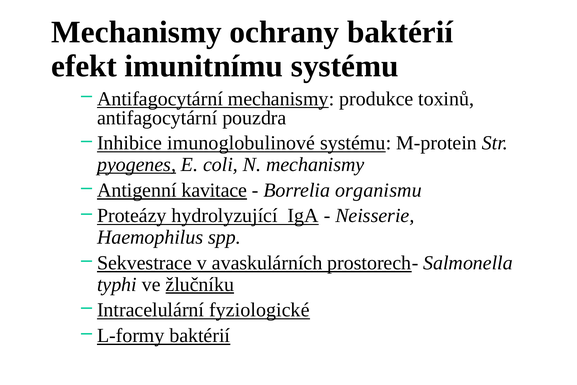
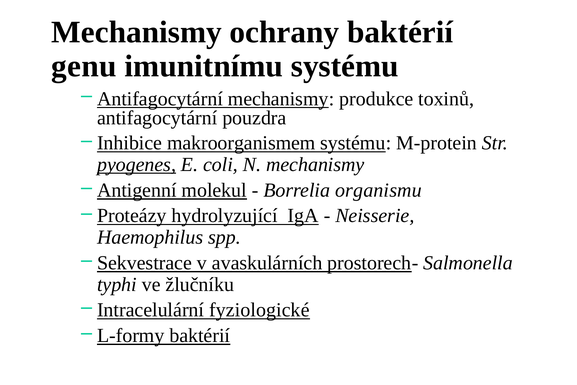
efekt: efekt -> genu
imunoglobulinové: imunoglobulinové -> makroorganismem
kavitace: kavitace -> molekul
žlučníku underline: present -> none
